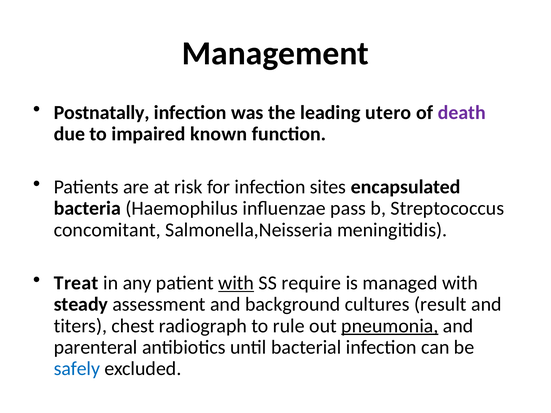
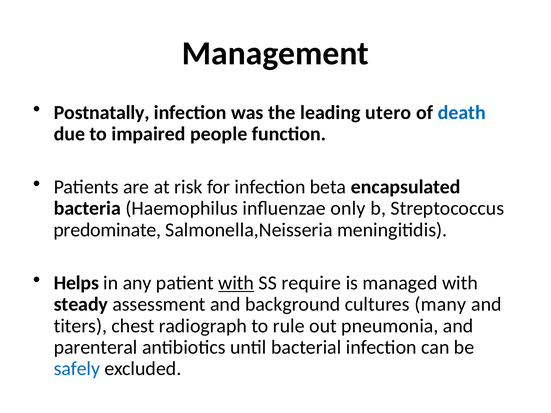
death colour: purple -> blue
known: known -> people
sites: sites -> beta
pass: pass -> only
concomitant: concomitant -> predominate
Treat: Treat -> Helps
result: result -> many
pneumonia underline: present -> none
